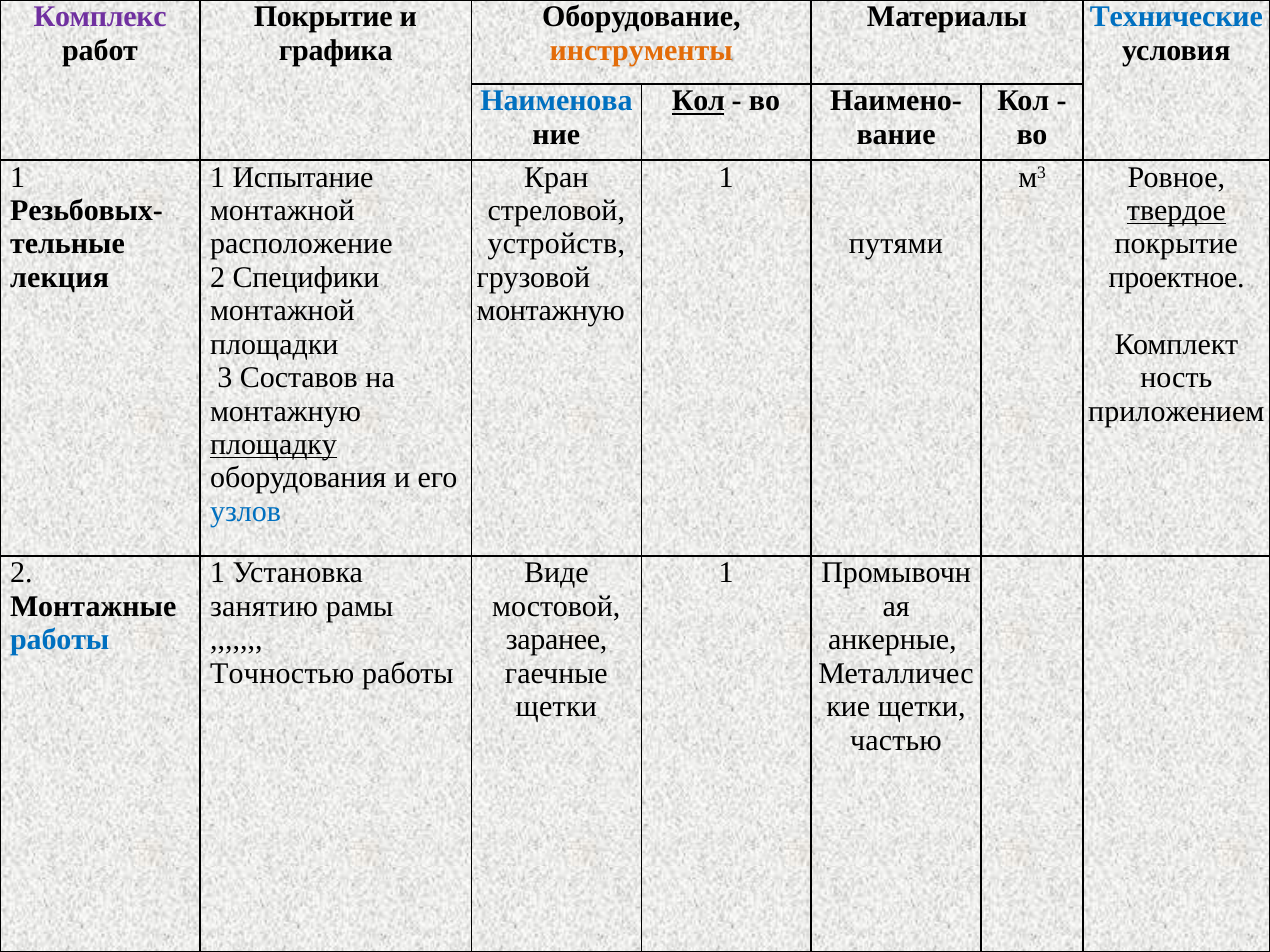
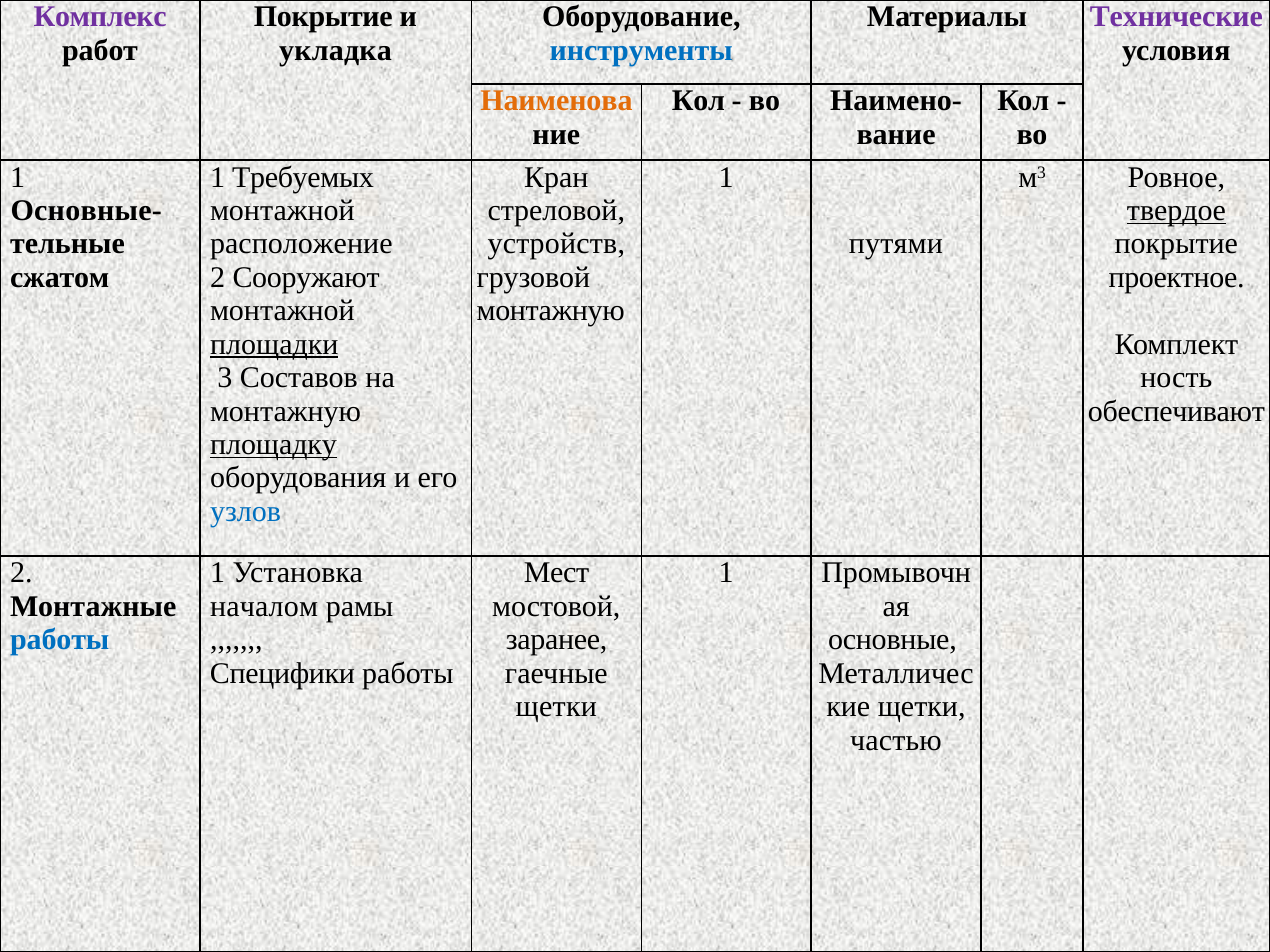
Технические colour: blue -> purple
графика: графика -> укладка
инструменты colour: orange -> blue
Наименова colour: blue -> orange
Кол at (698, 101) underline: present -> none
Испытание: Испытание -> Требуемых
Резьбовых-: Резьбовых- -> Основные-
лекция: лекция -> сжатом
Специфики: Специфики -> Сооружают
площадки underline: none -> present
приложением: приложением -> обеспечивают
Виде: Виде -> Мест
занятию: занятию -> началом
анкерные: анкерные -> основные
Точностью: Точностью -> Специфики
